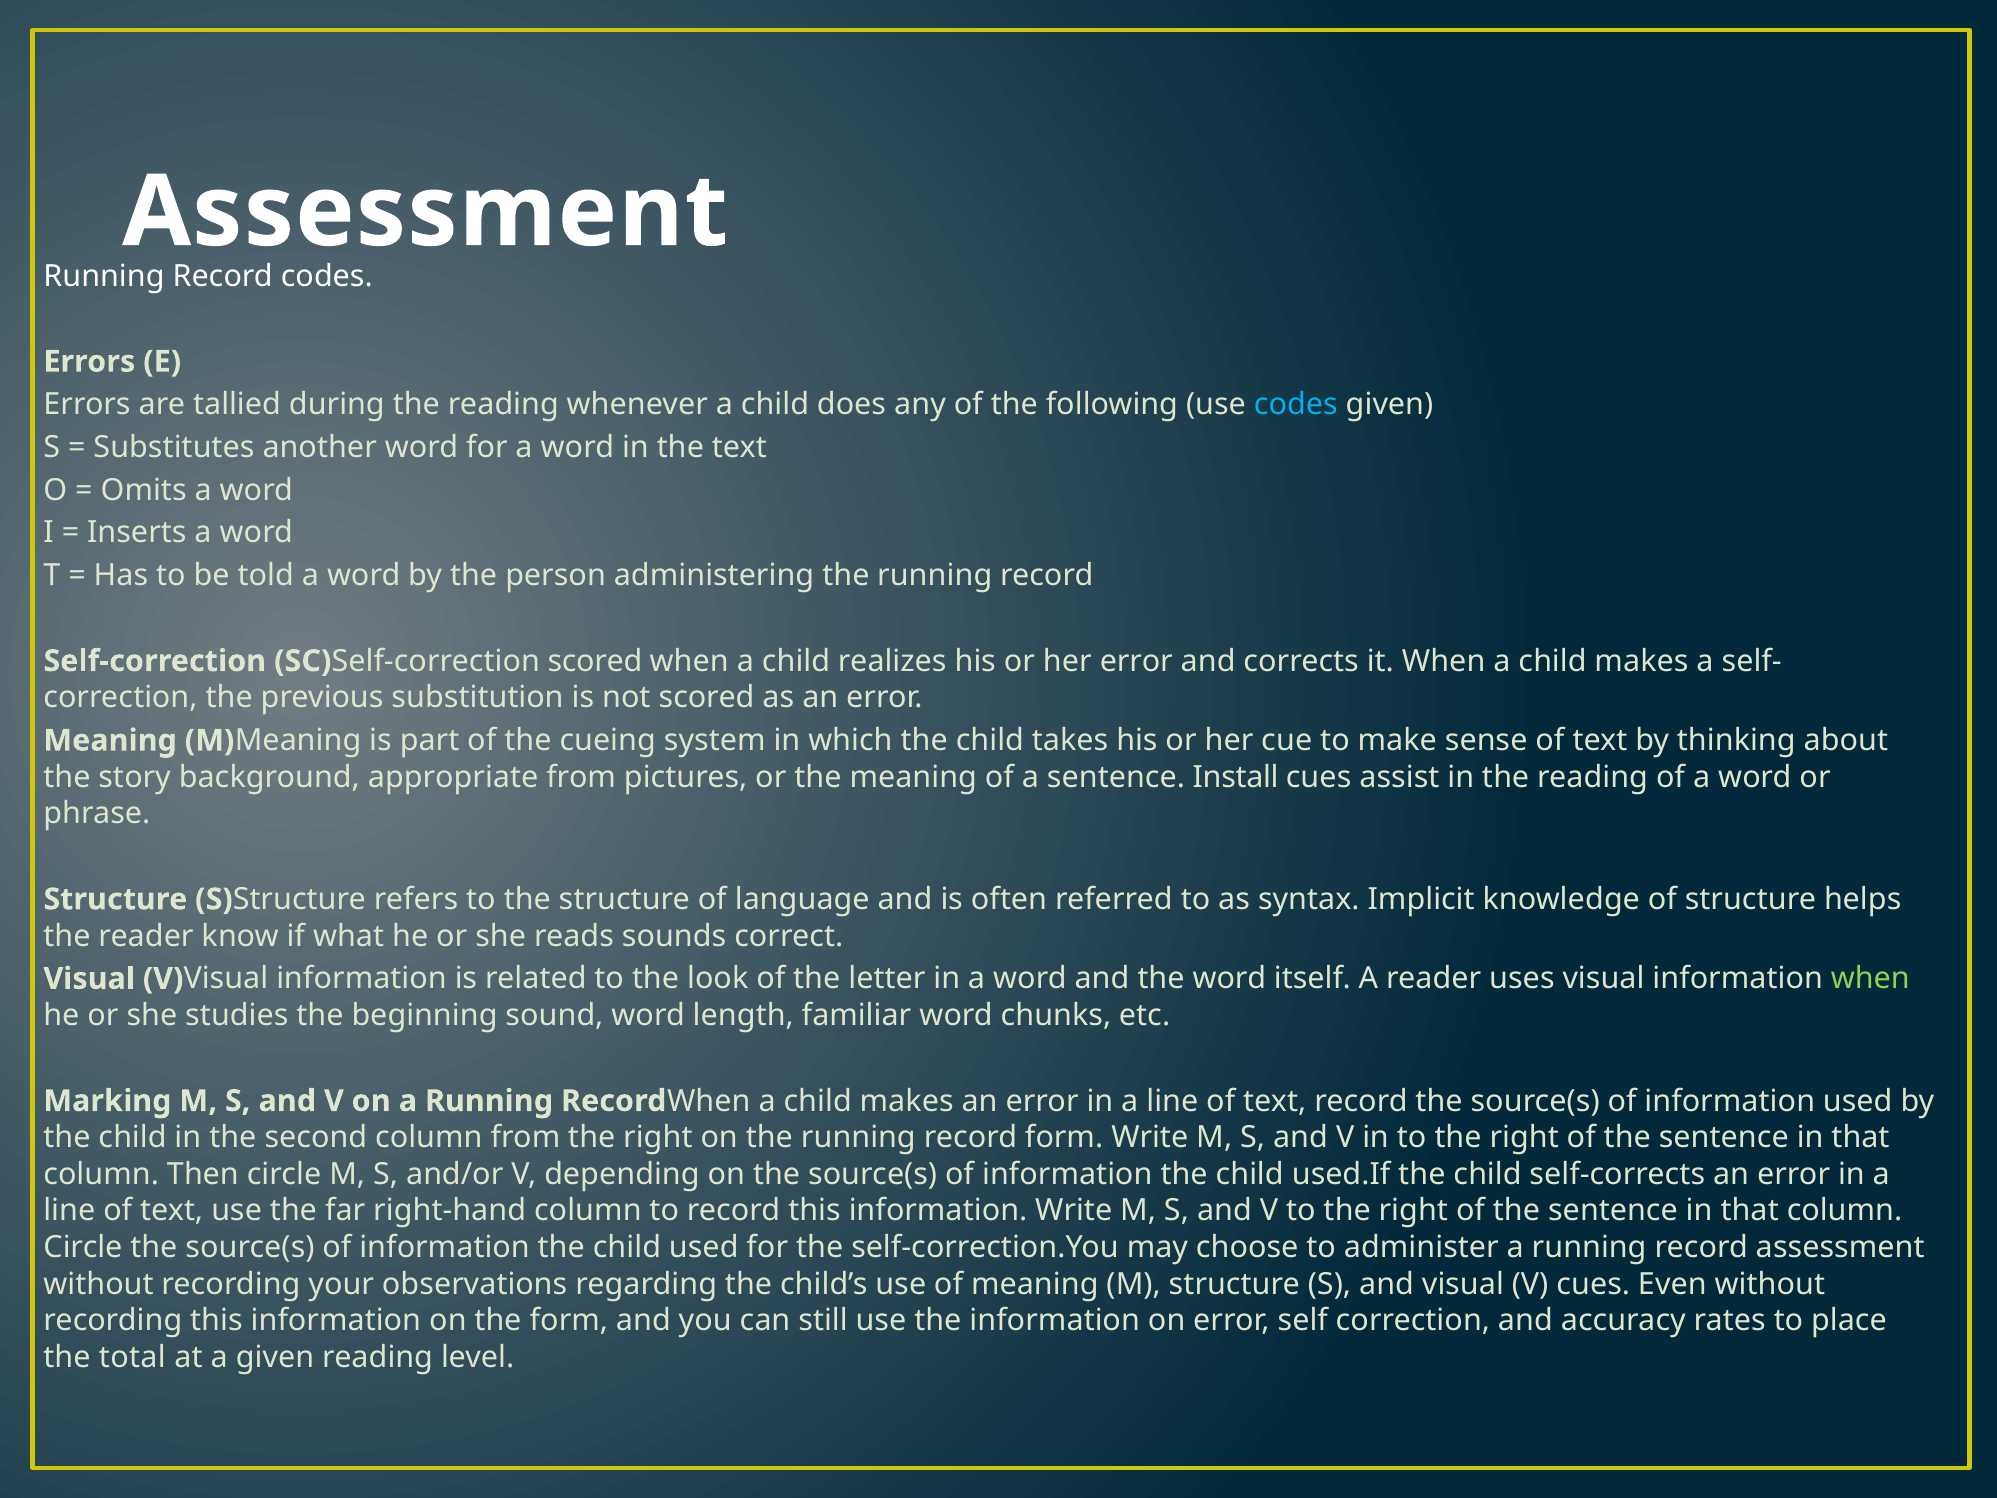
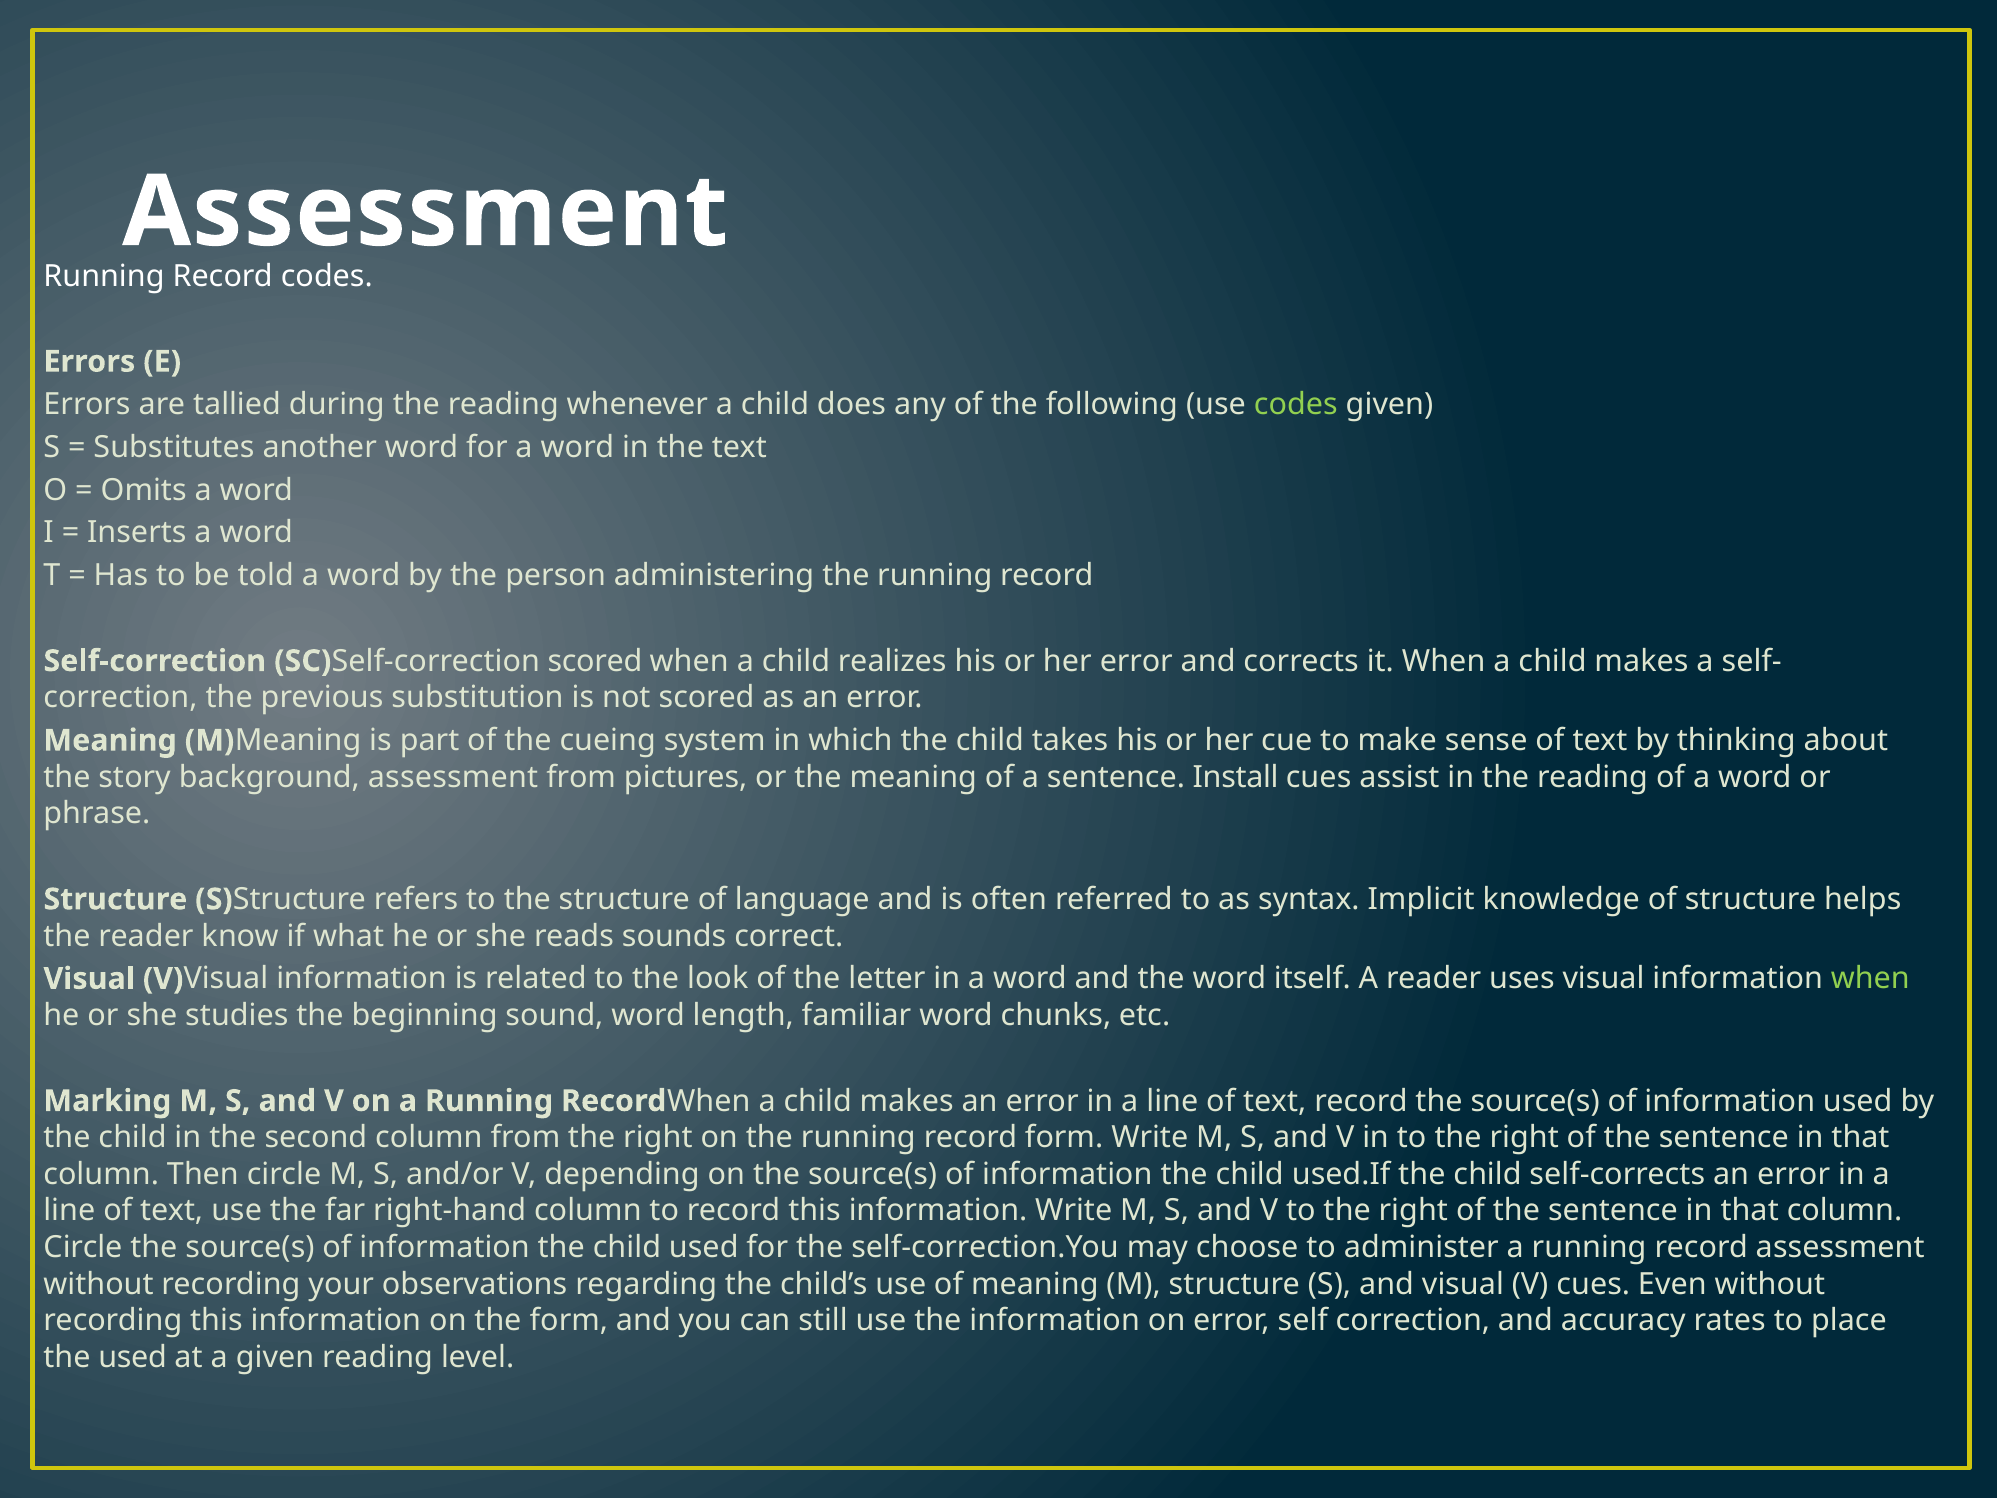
codes at (1296, 404) colour: light blue -> light green
background appropriate: appropriate -> assessment
the total: total -> used
